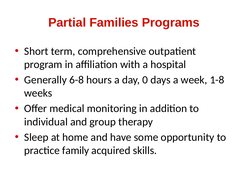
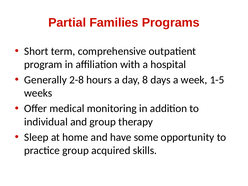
6-8: 6-8 -> 2-8
0: 0 -> 8
1-8: 1-8 -> 1-5
practice family: family -> group
